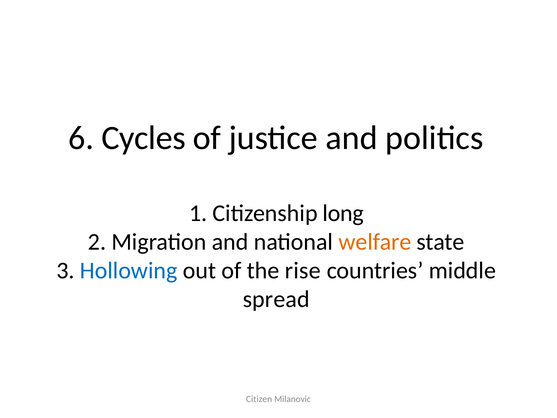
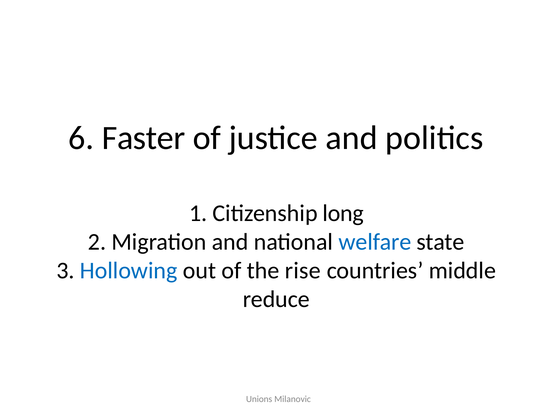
Cycles: Cycles -> Faster
welfare colour: orange -> blue
spread: spread -> reduce
Citizen: Citizen -> Unions
